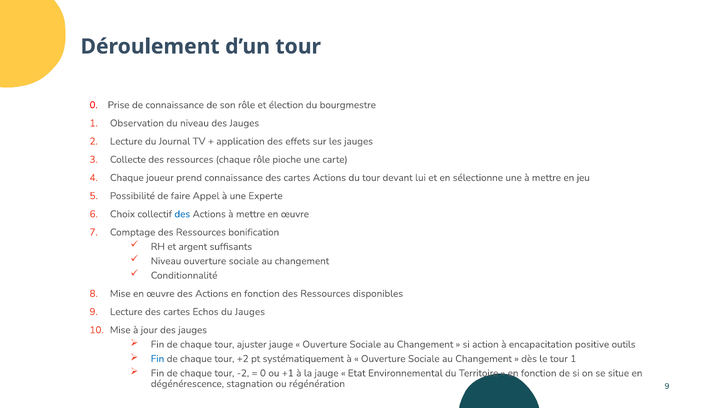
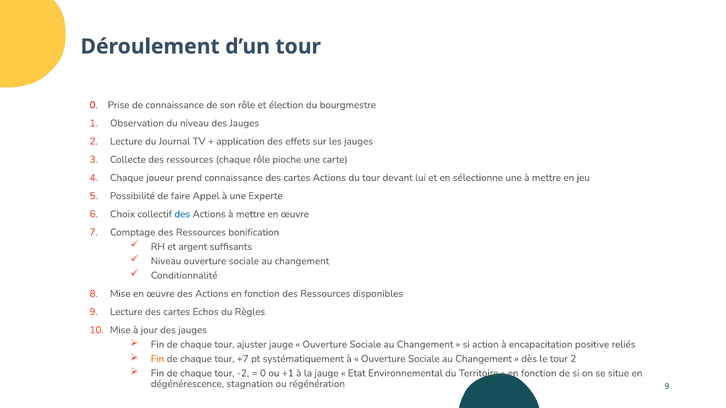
du Jauges: Jauges -> Règles
outils: outils -> reliés
Fin at (158, 359) colour: blue -> orange
+2: +2 -> +7
tour 1: 1 -> 2
